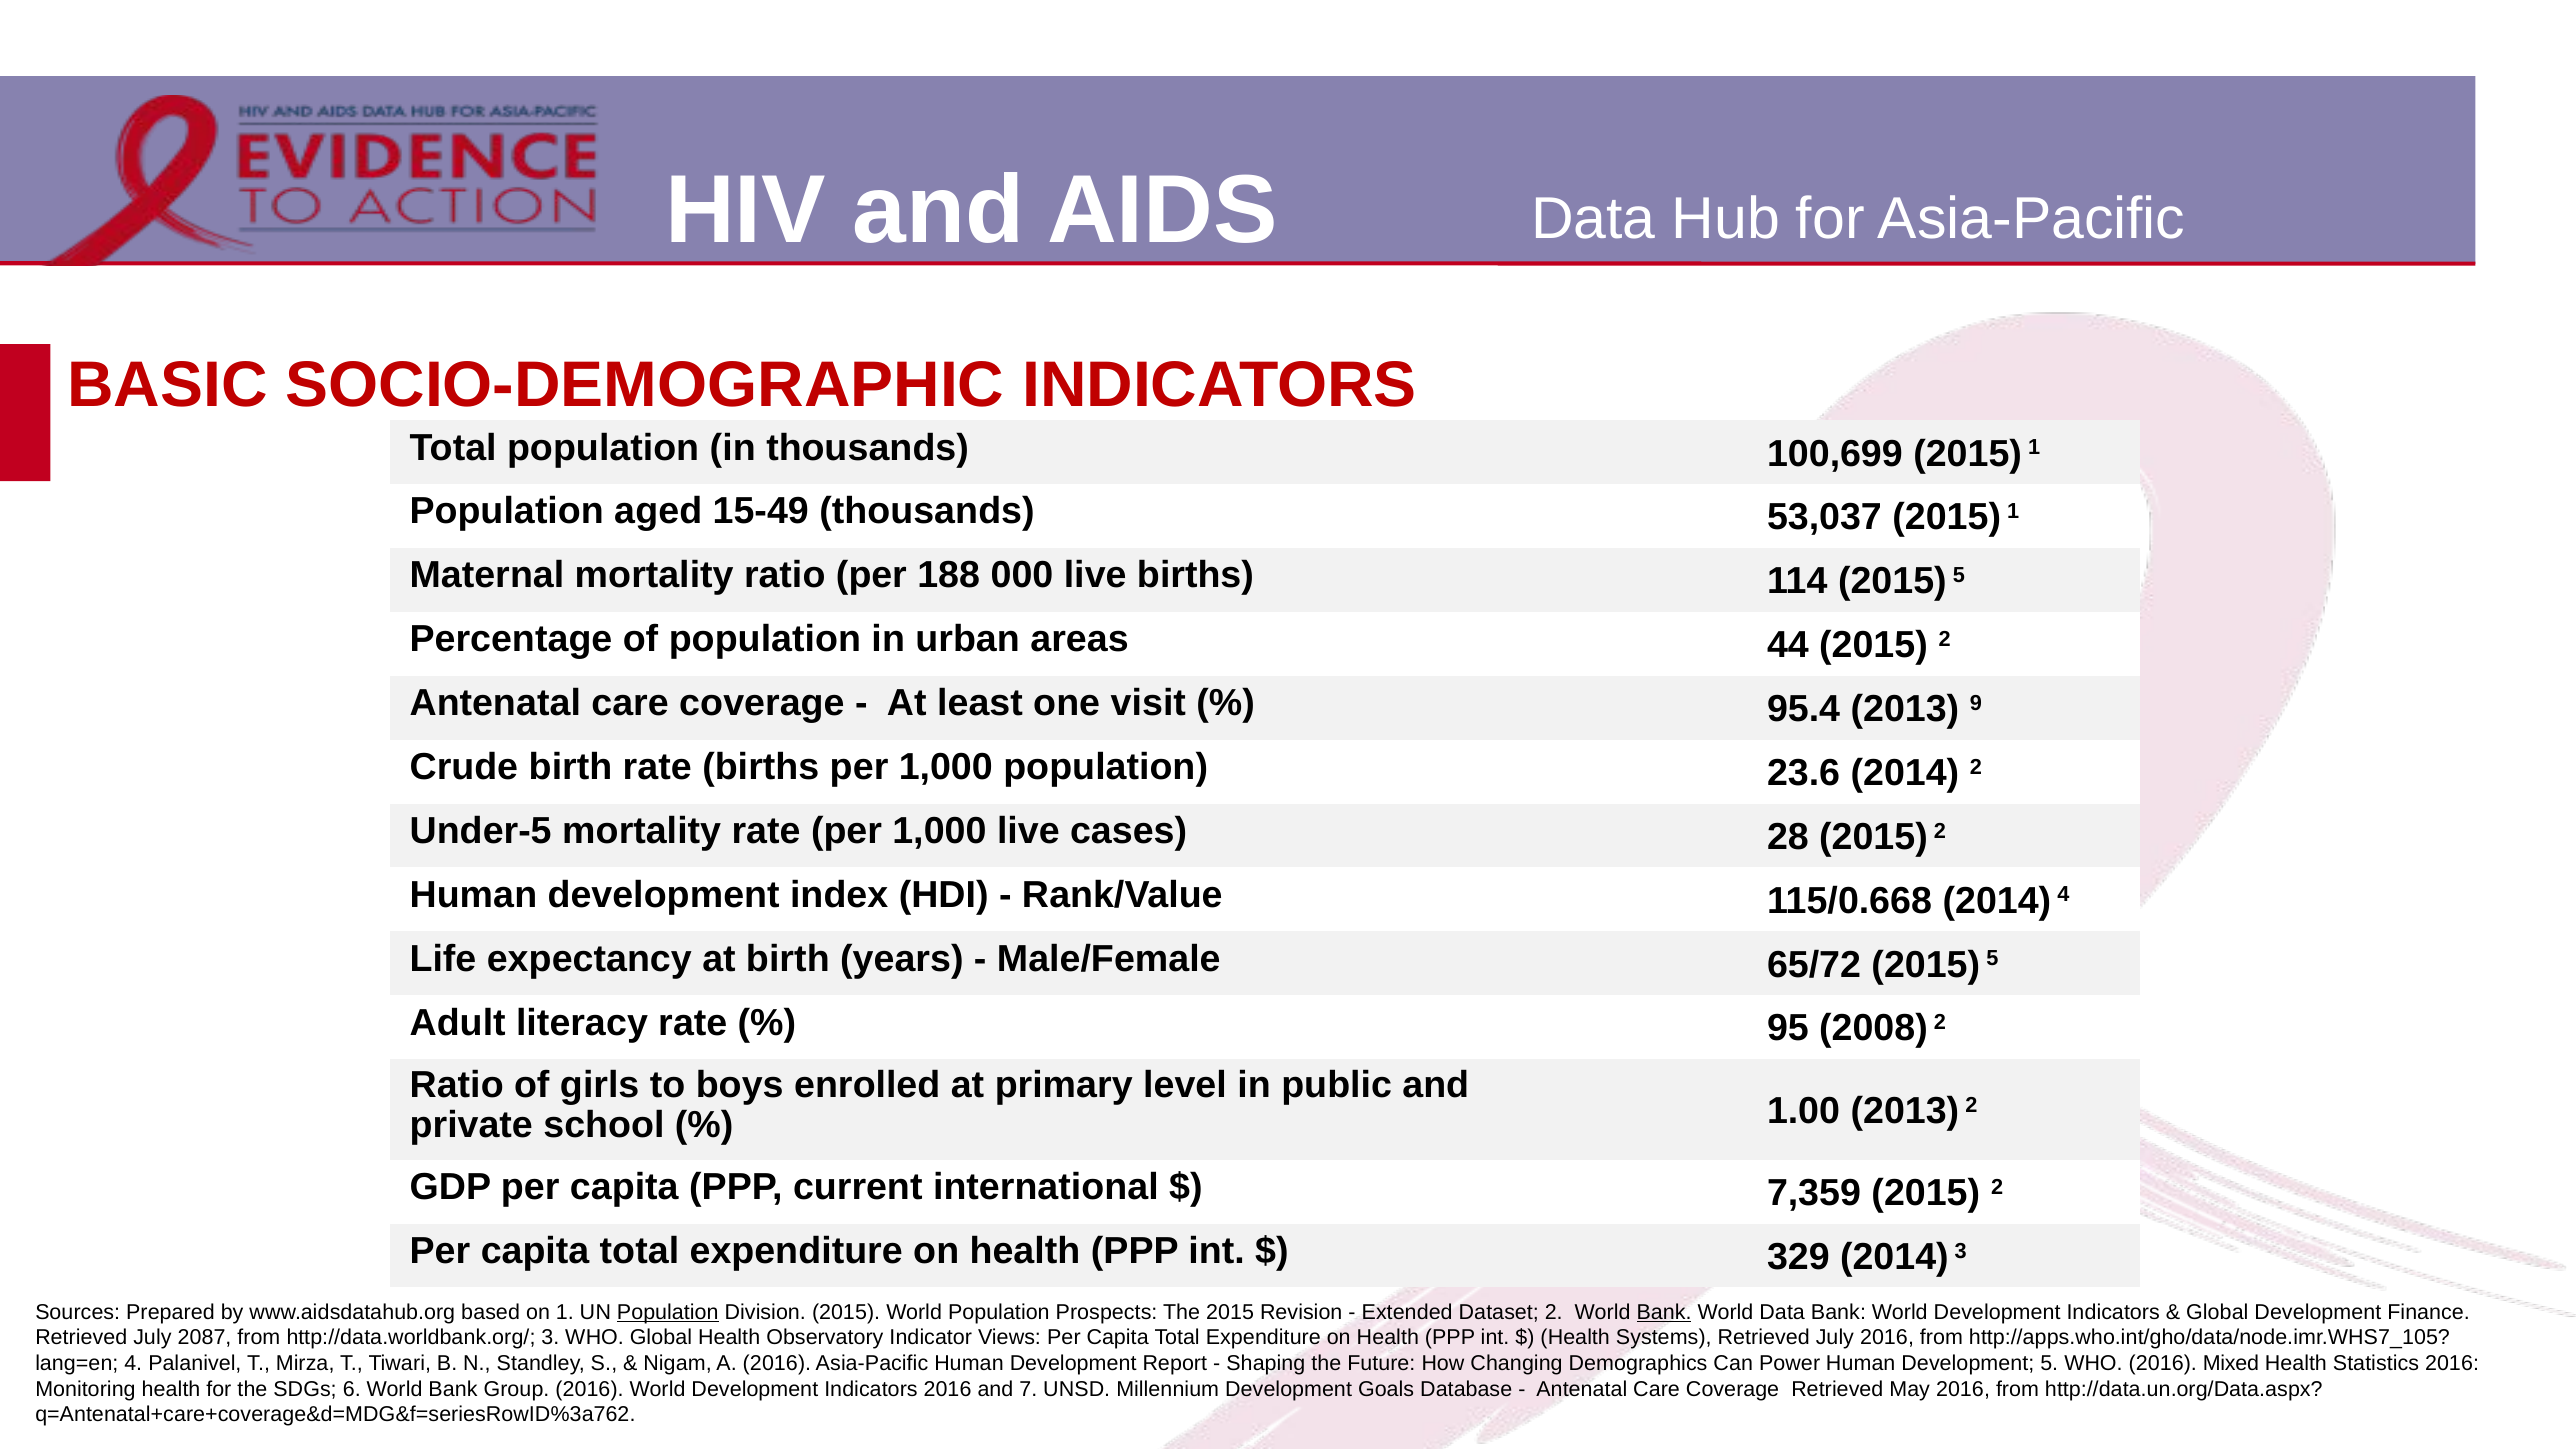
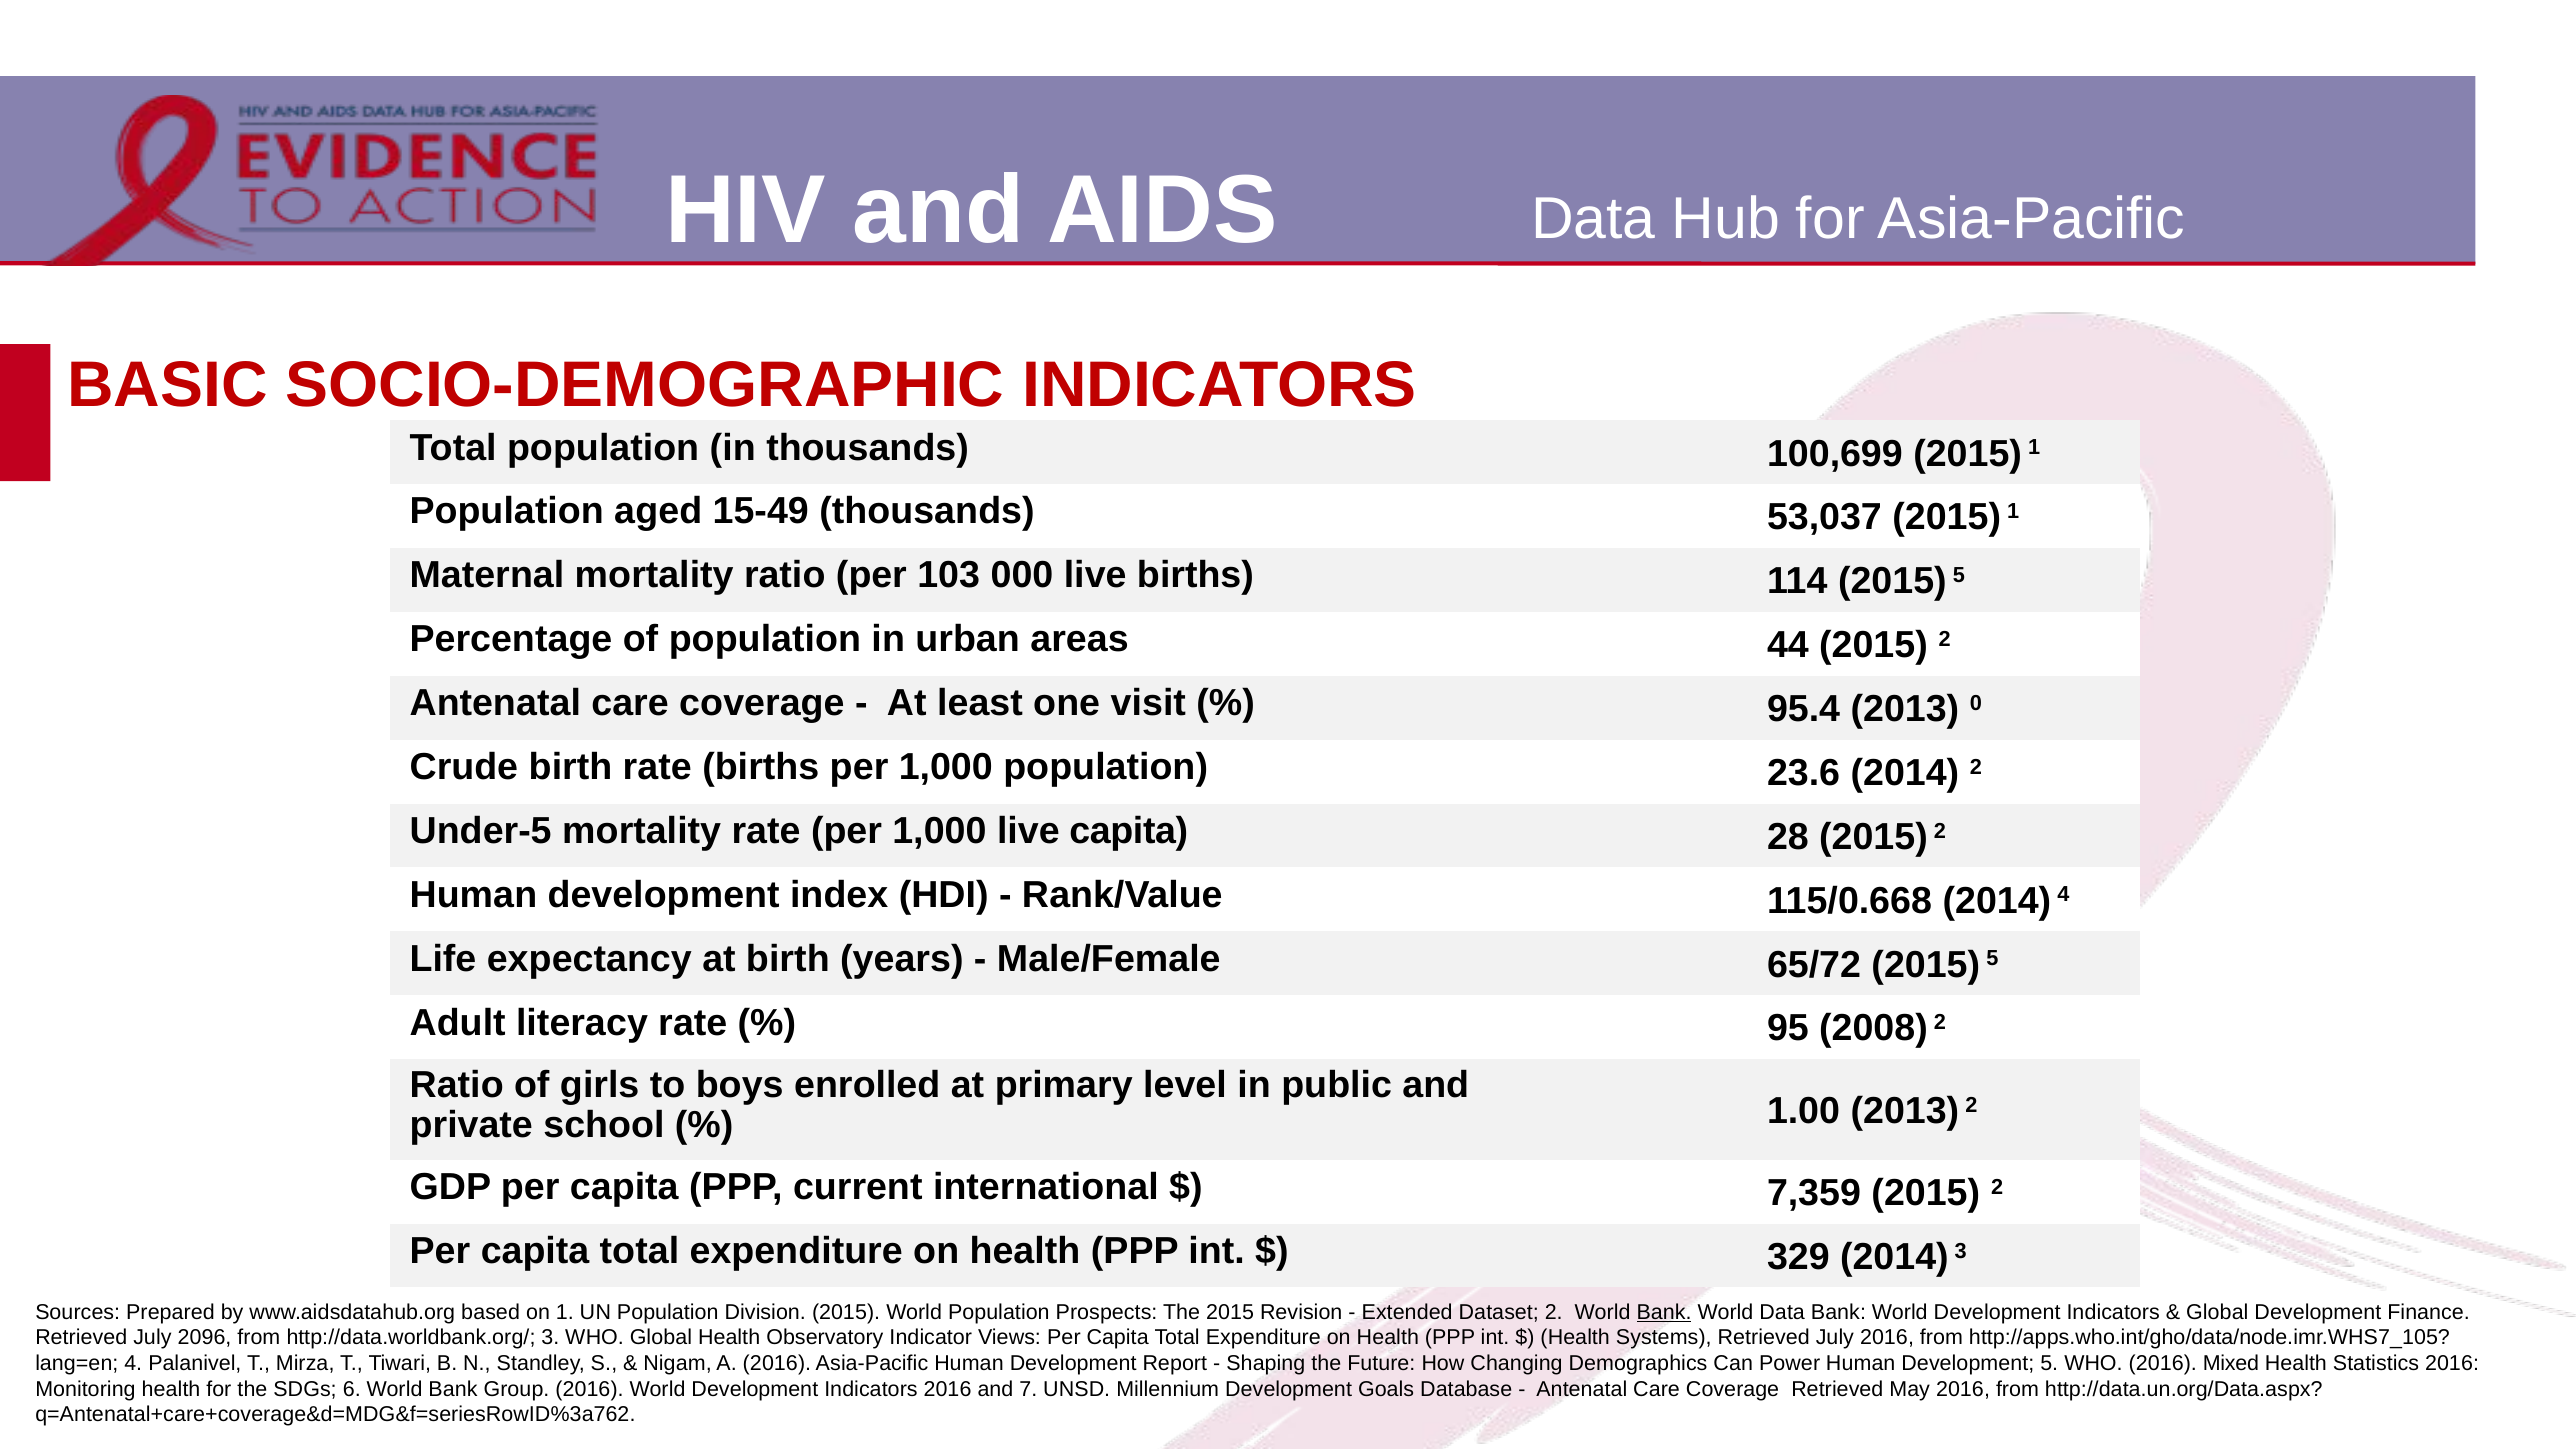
188: 188 -> 103
9: 9 -> 0
live cases: cases -> capita
Population at (668, 1312) underline: present -> none
2087: 2087 -> 2096
